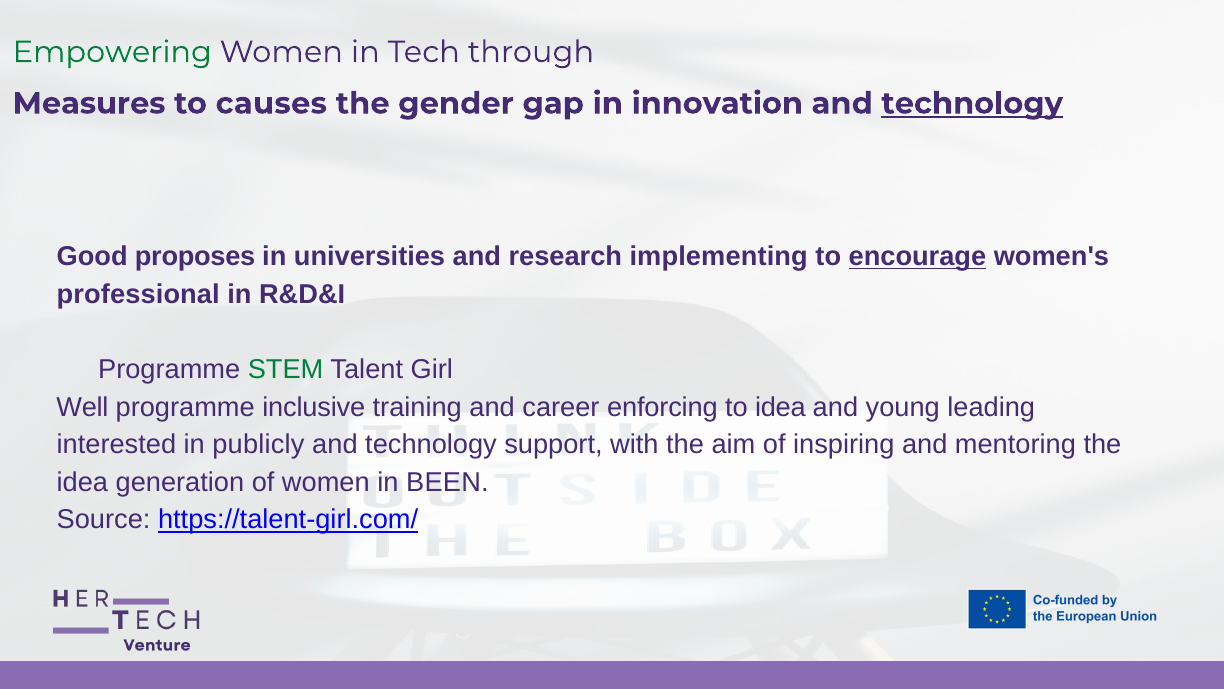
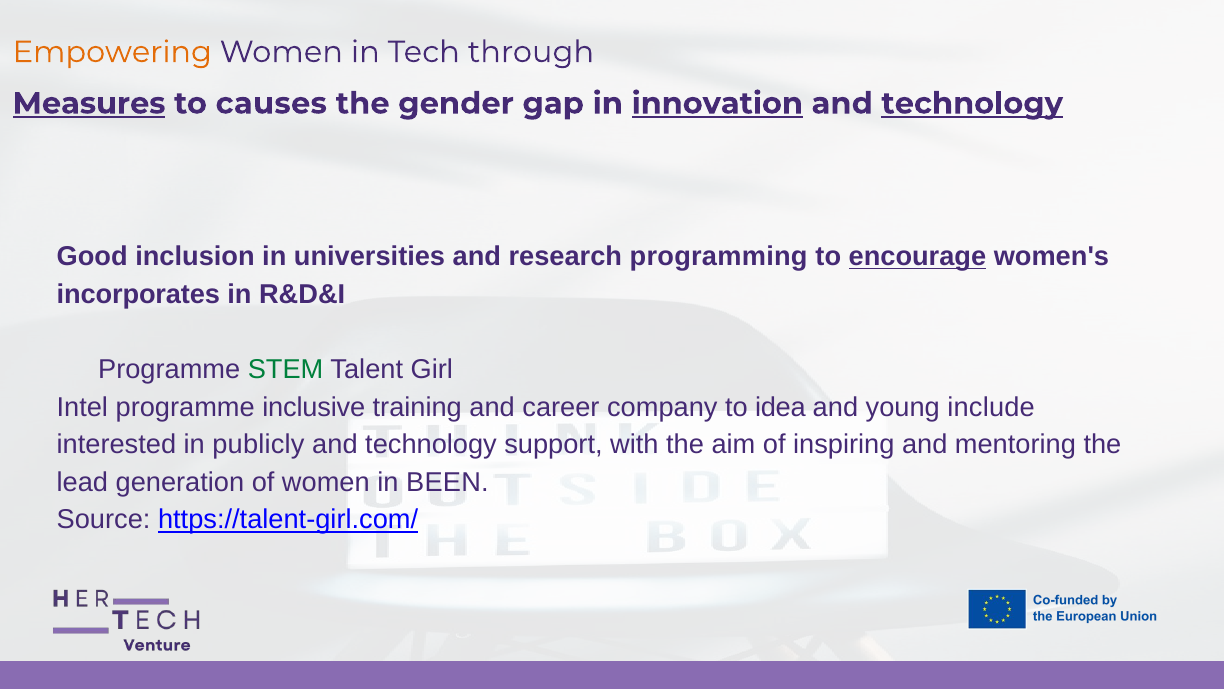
Empowering colour: green -> orange
Measures underline: none -> present
innovation underline: none -> present
proposes: proposes -> inclusion
implementing: implementing -> programming
professional: professional -> incorporates
Well: Well -> Intel
enforcing: enforcing -> company
leading: leading -> include
idea at (82, 482): idea -> lead
